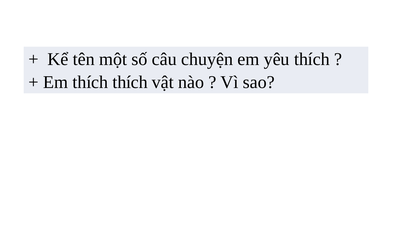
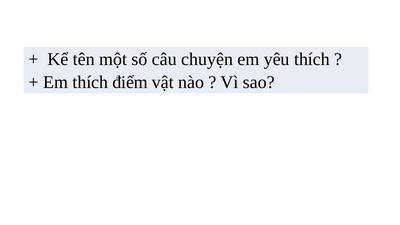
thích thích: thích -> điểm
